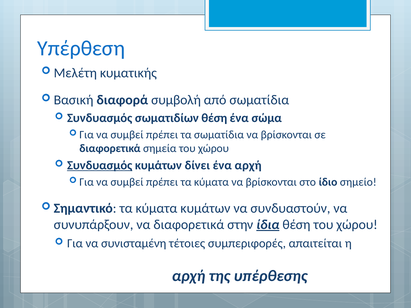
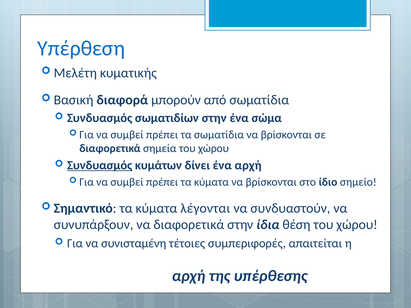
συμβολή: συμβολή -> μπορούν
σωματιδίων θέση: θέση -> στην
κύματα κυμάτων: κυμάτων -> λέγονται
ίδια underline: present -> none
